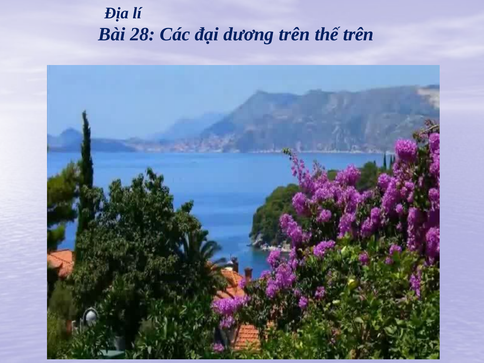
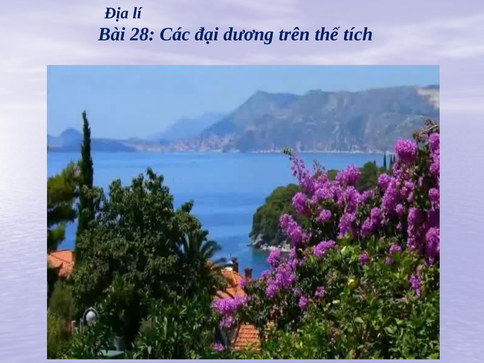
thế trên: trên -> tích
